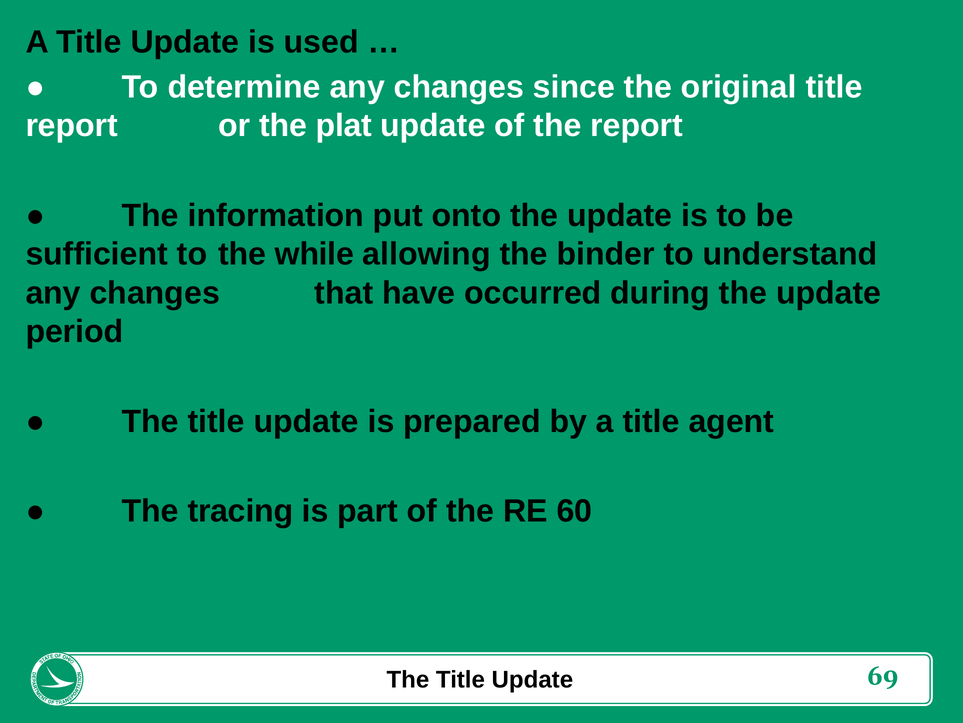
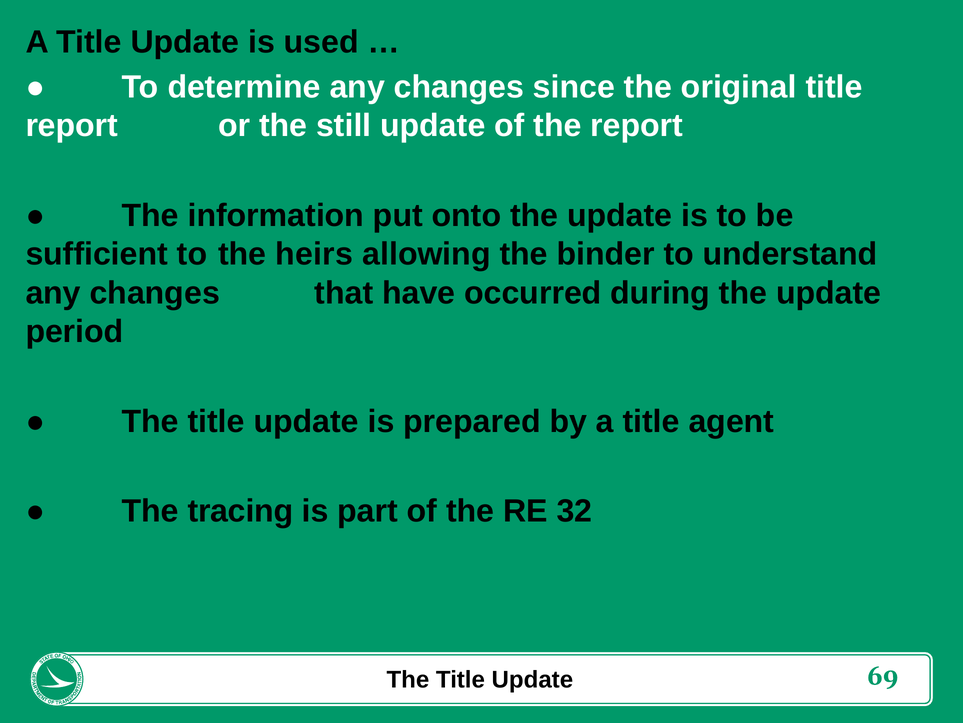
plat: plat -> still
while: while -> heirs
60: 60 -> 32
